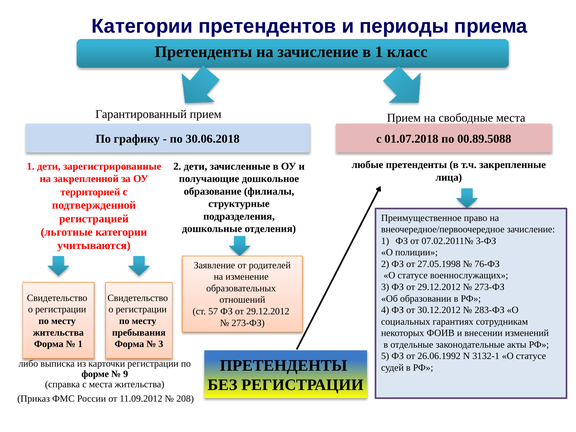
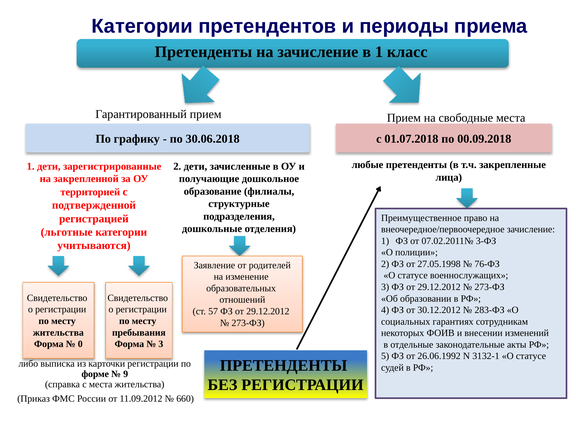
00.89.5088: 00.89.5088 -> 00.09.2018
1 at (80, 344): 1 -> 0
208: 208 -> 660
